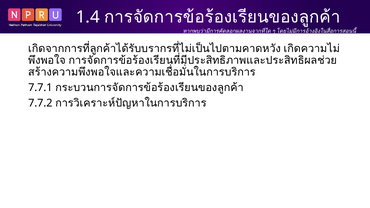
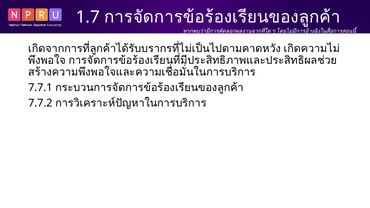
1.4: 1.4 -> 1.7
